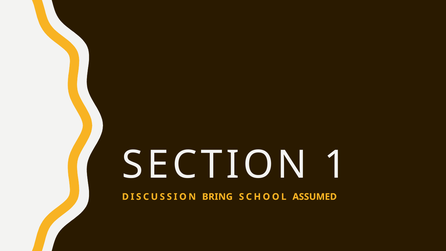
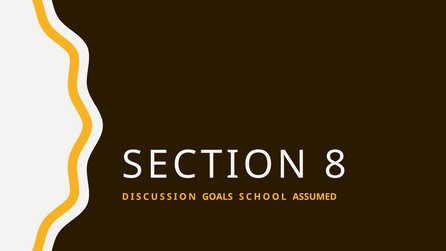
1: 1 -> 8
BRING: BRING -> GOALS
